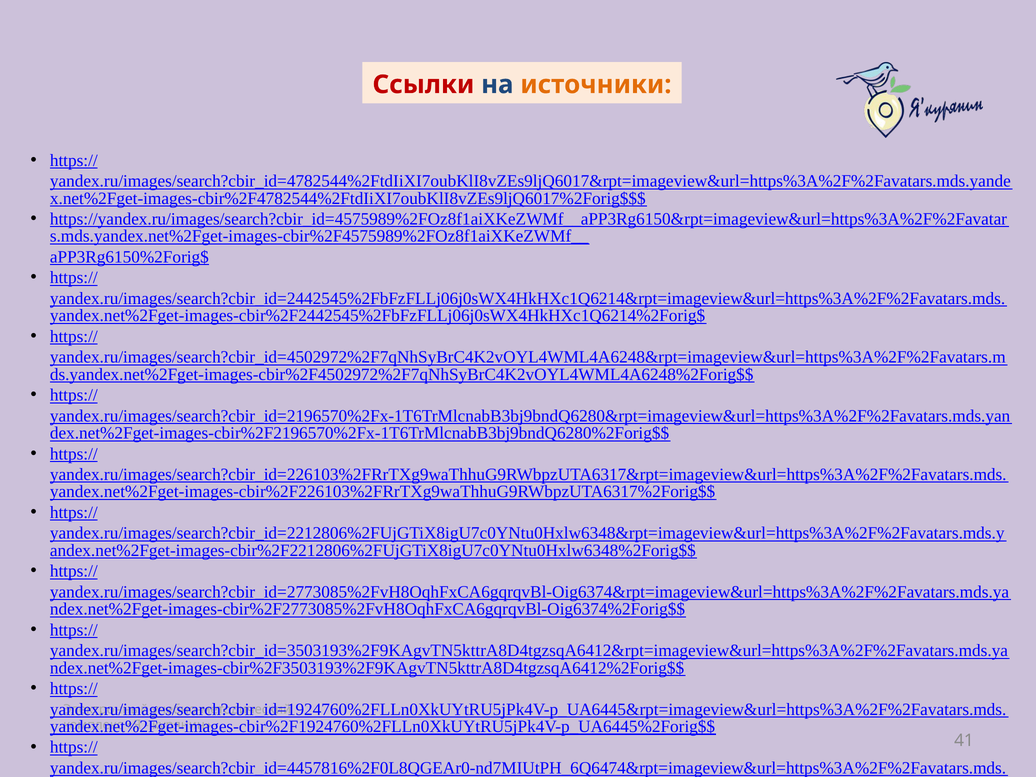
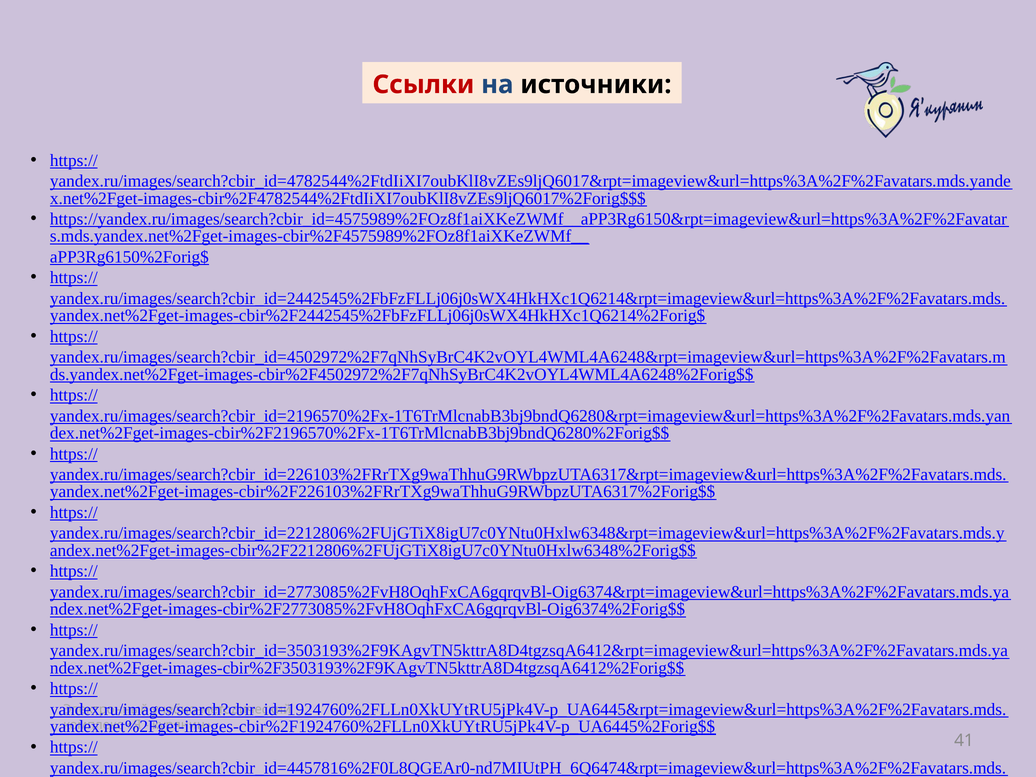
источники colour: orange -> black
